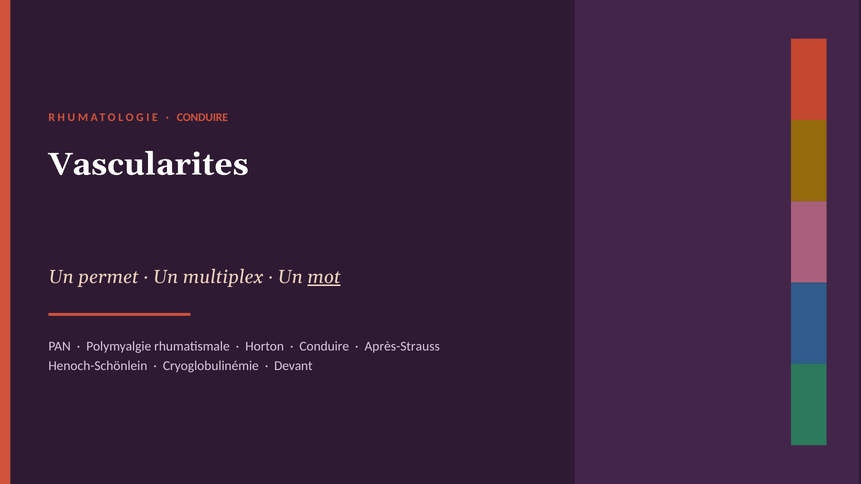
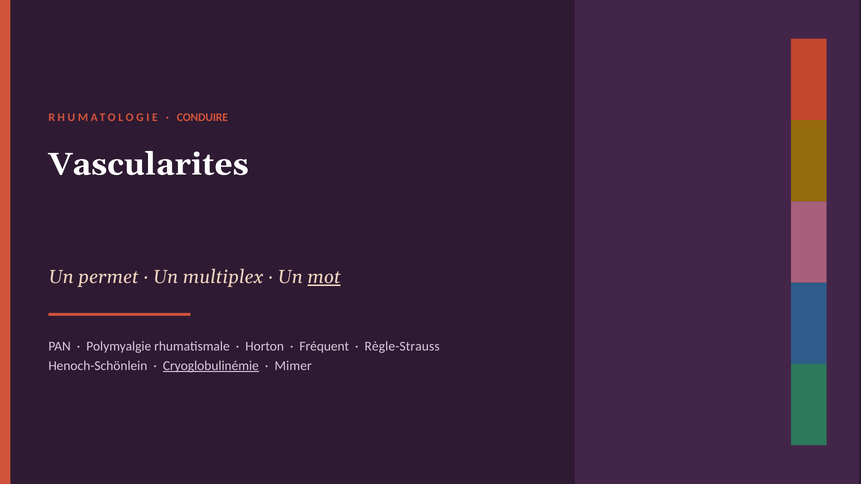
Conduire at (324, 347): Conduire -> Fréquent
Après-Strauss: Après-Strauss -> Règle-Strauss
Cryoglobulinémie underline: none -> present
Devant: Devant -> Mimer
